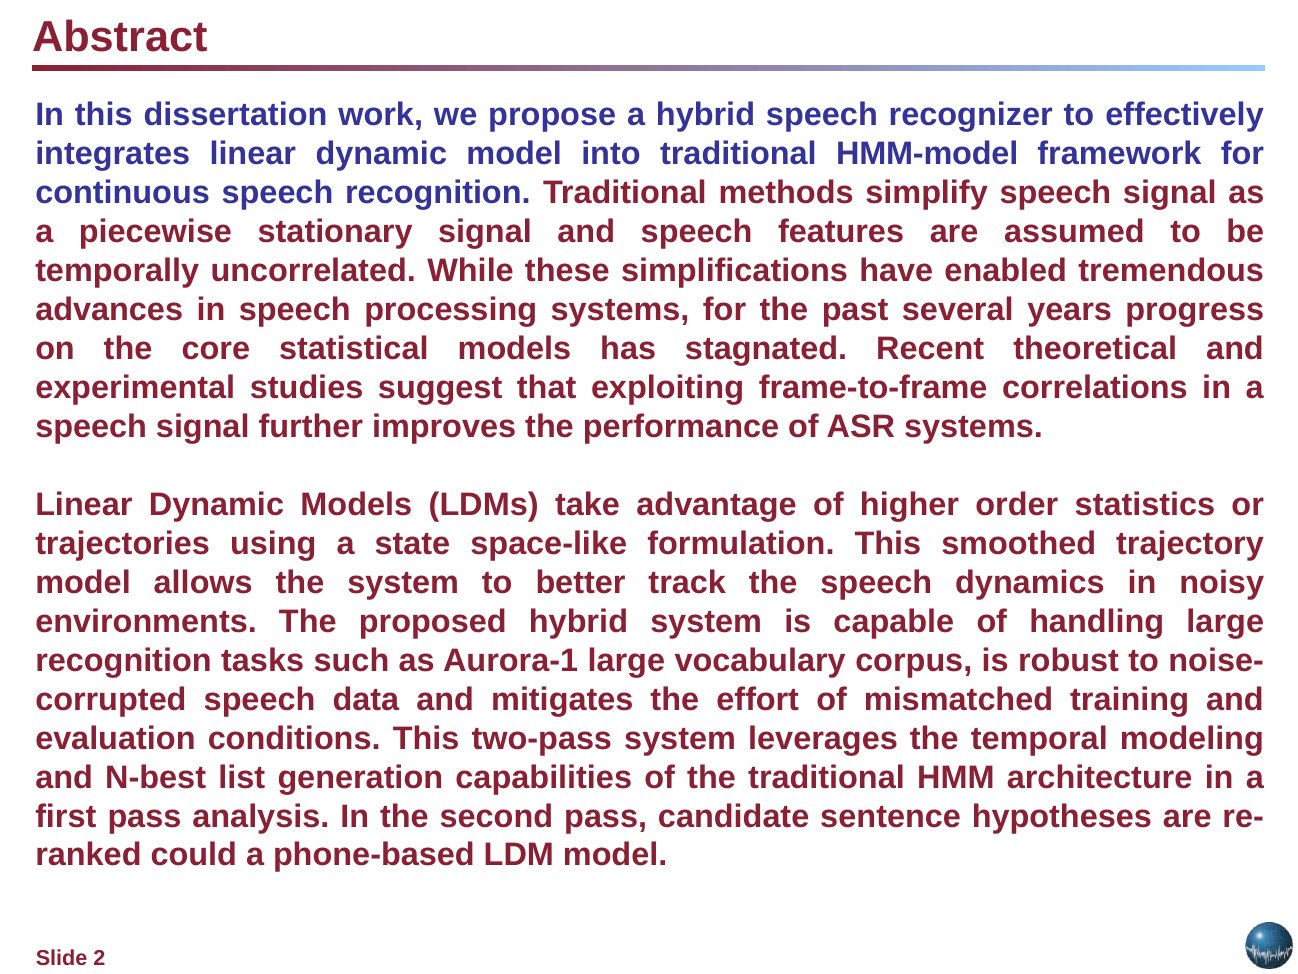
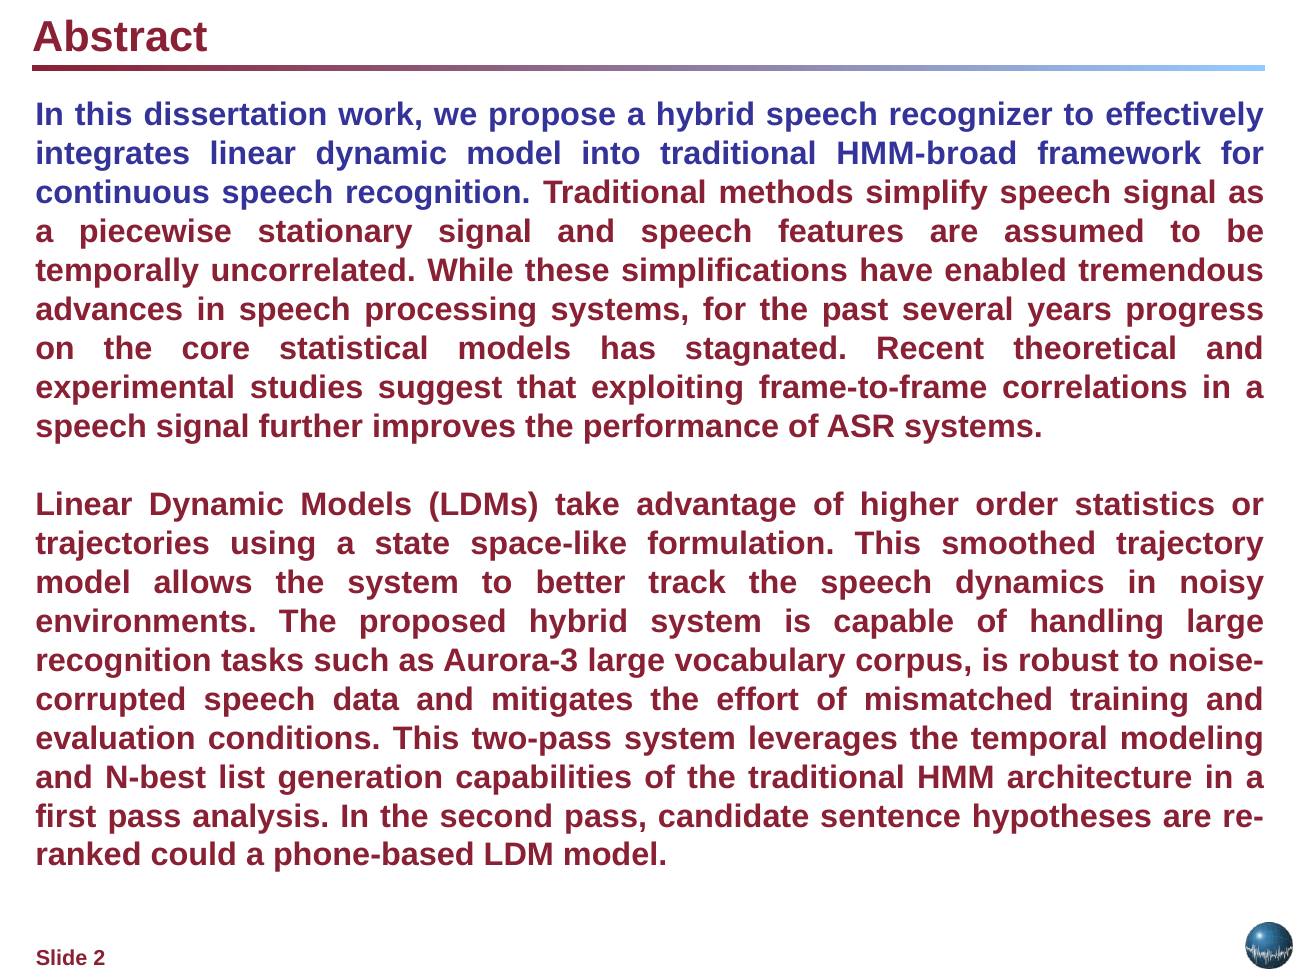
HMM-model: HMM-model -> HMM-broad
Aurora-1: Aurora-1 -> Aurora-3
